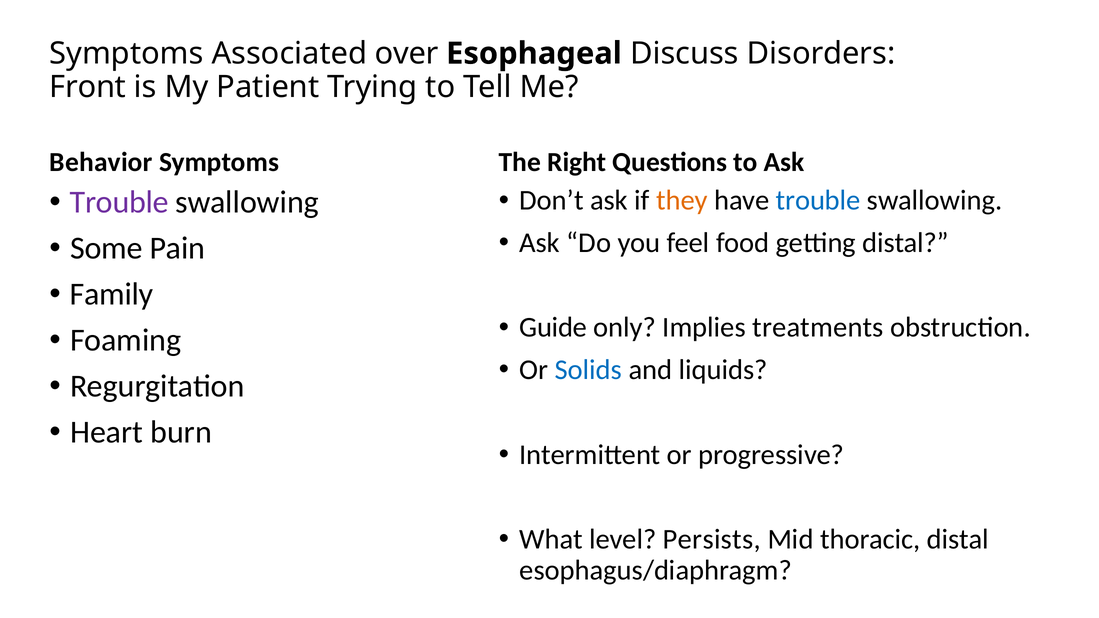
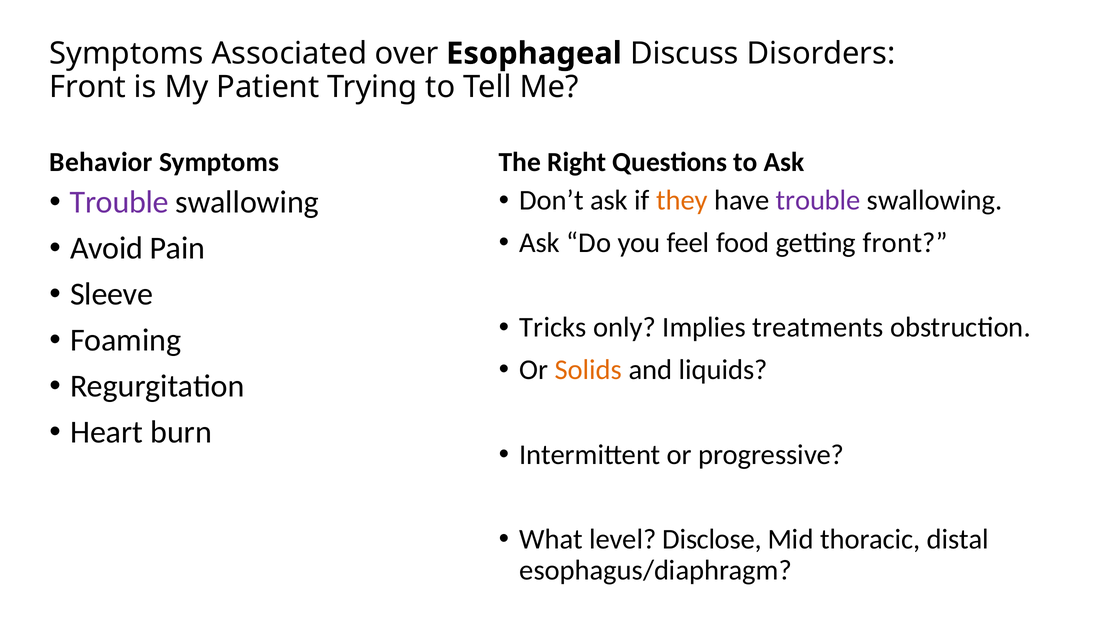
trouble at (818, 201) colour: blue -> purple
getting distal: distal -> front
Some: Some -> Avoid
Family: Family -> Sleeve
Guide: Guide -> Tricks
Solids colour: blue -> orange
Persists: Persists -> Disclose
